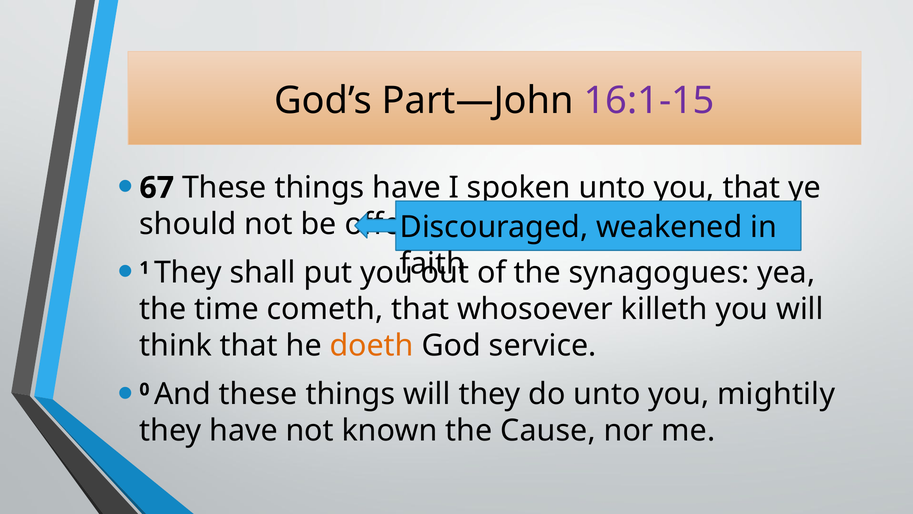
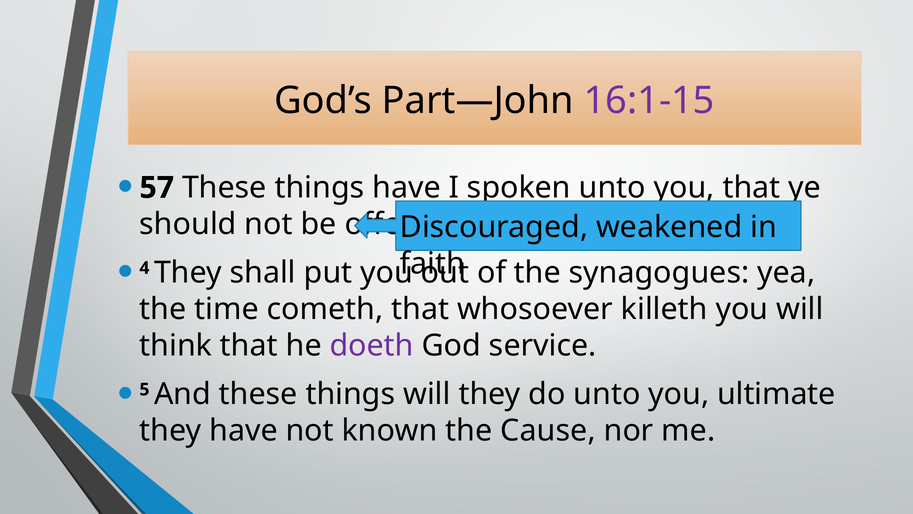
67: 67 -> 57
1: 1 -> 4
doeth colour: orange -> purple
0: 0 -> 5
mightily: mightily -> ultimate
